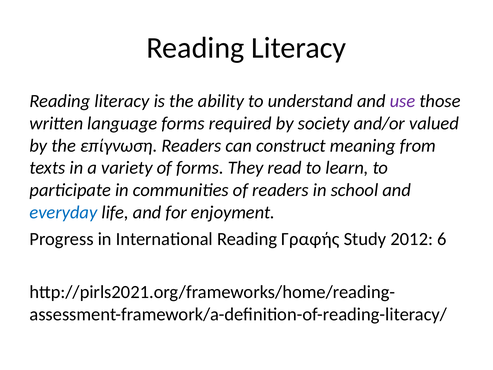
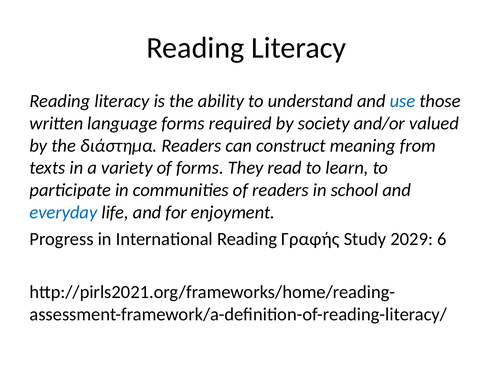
use colour: purple -> blue
επίγνωση: επίγνωση -> διάστημα
2012: 2012 -> 2029
